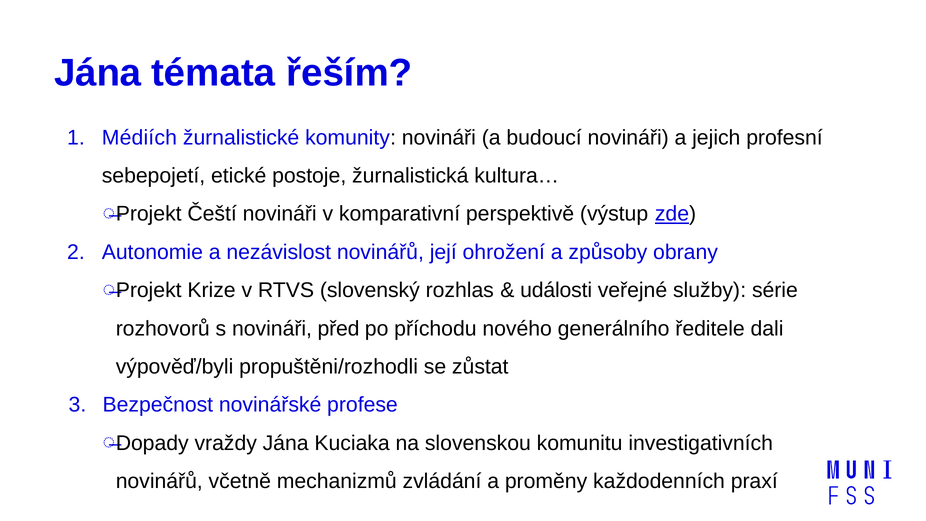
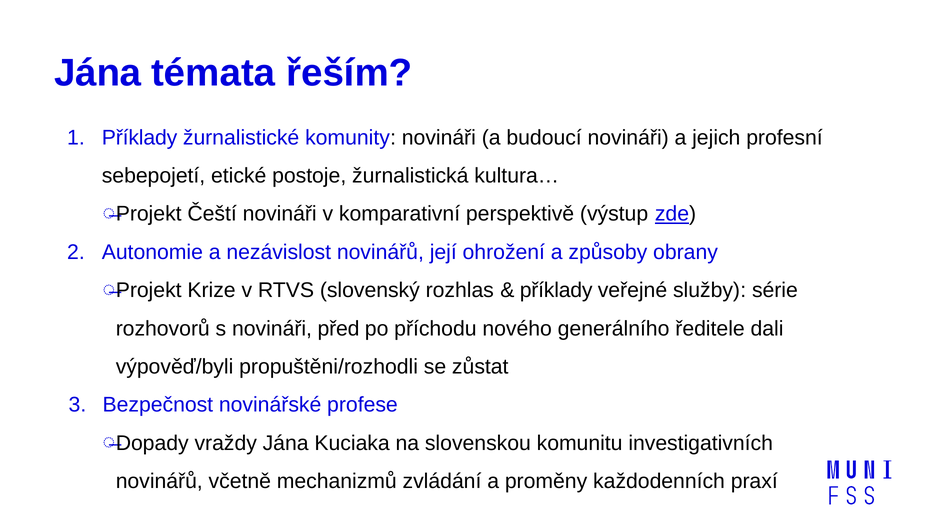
Médiích at (139, 138): Médiích -> Příklady
události at (556, 290): události -> příklady
